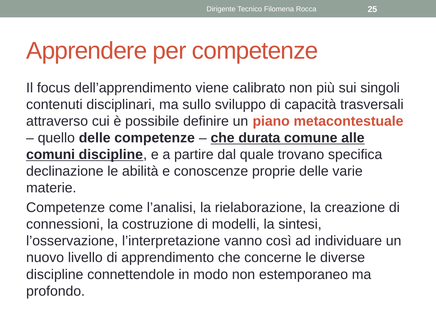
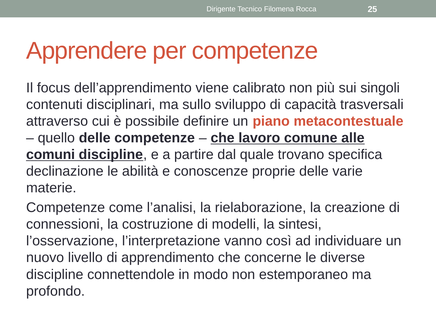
durata: durata -> lavoro
